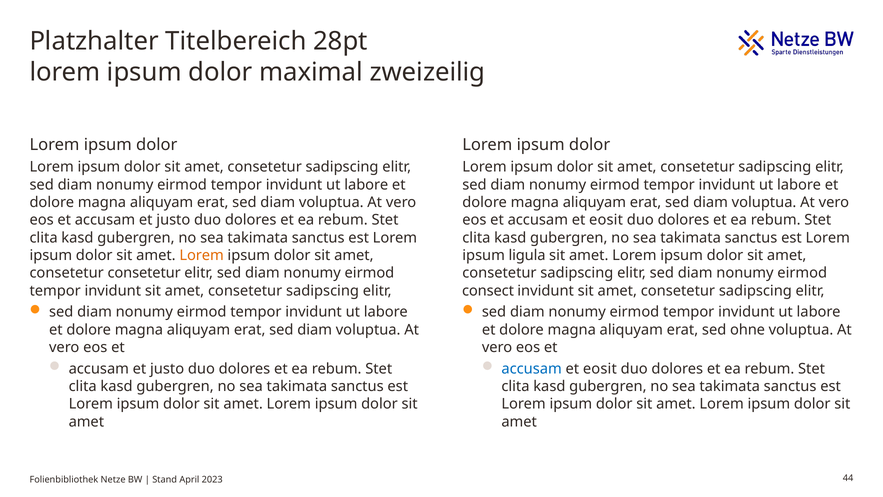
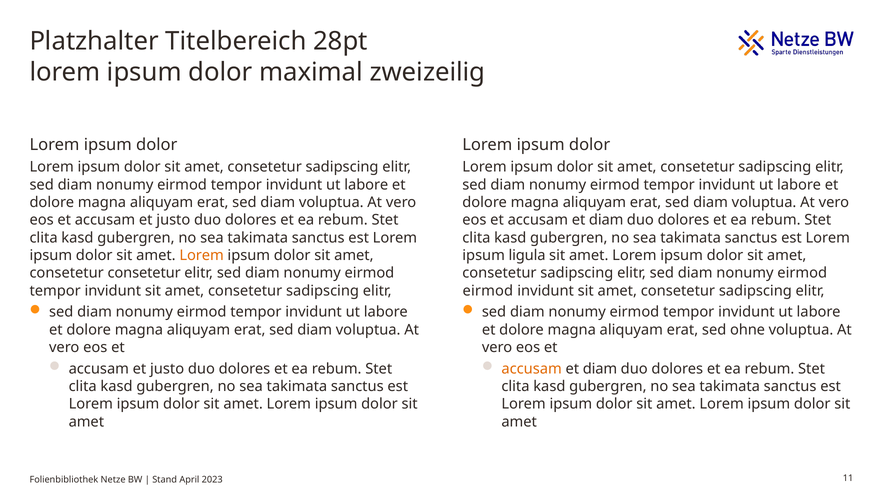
et accusam et eosit: eosit -> diam
consect at (488, 291): consect -> eirmod
accusam at (532, 369) colour: blue -> orange
eosit at (600, 369): eosit -> diam
44: 44 -> 11
